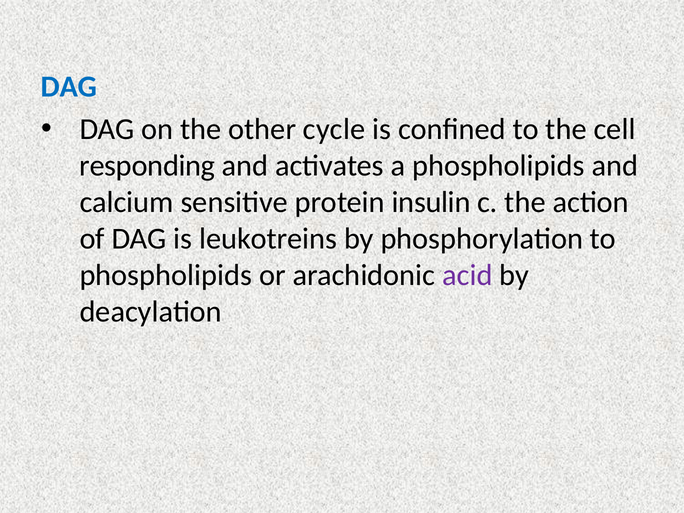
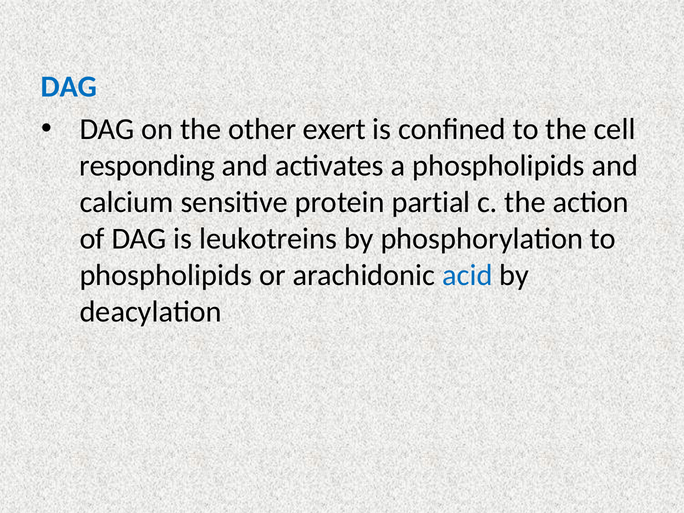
cycle: cycle -> exert
insulin: insulin -> partial
acid colour: purple -> blue
